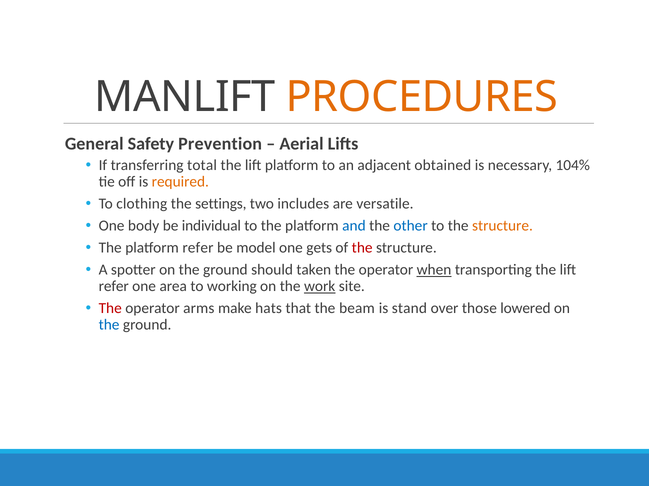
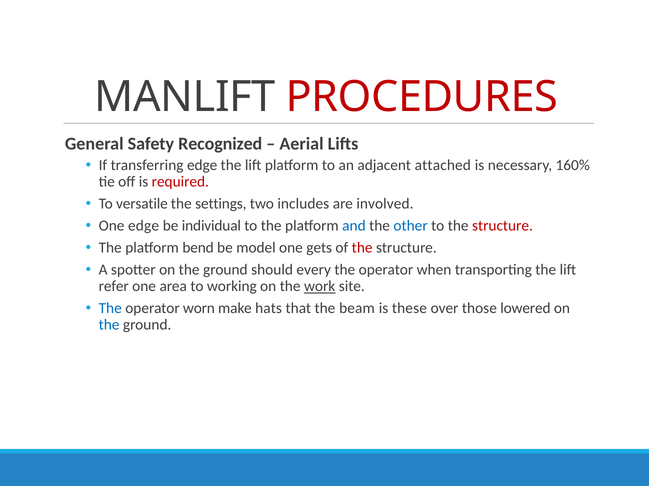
PROCEDURES colour: orange -> red
Prevention: Prevention -> Recognized
transferring total: total -> edge
obtained: obtained -> attached
104%: 104% -> 160%
required colour: orange -> red
clothing: clothing -> versatile
versatile: versatile -> involved
One body: body -> edge
structure at (502, 226) colour: orange -> red
platform refer: refer -> bend
taken: taken -> every
when underline: present -> none
The at (110, 309) colour: red -> blue
arms: arms -> worn
stand: stand -> these
